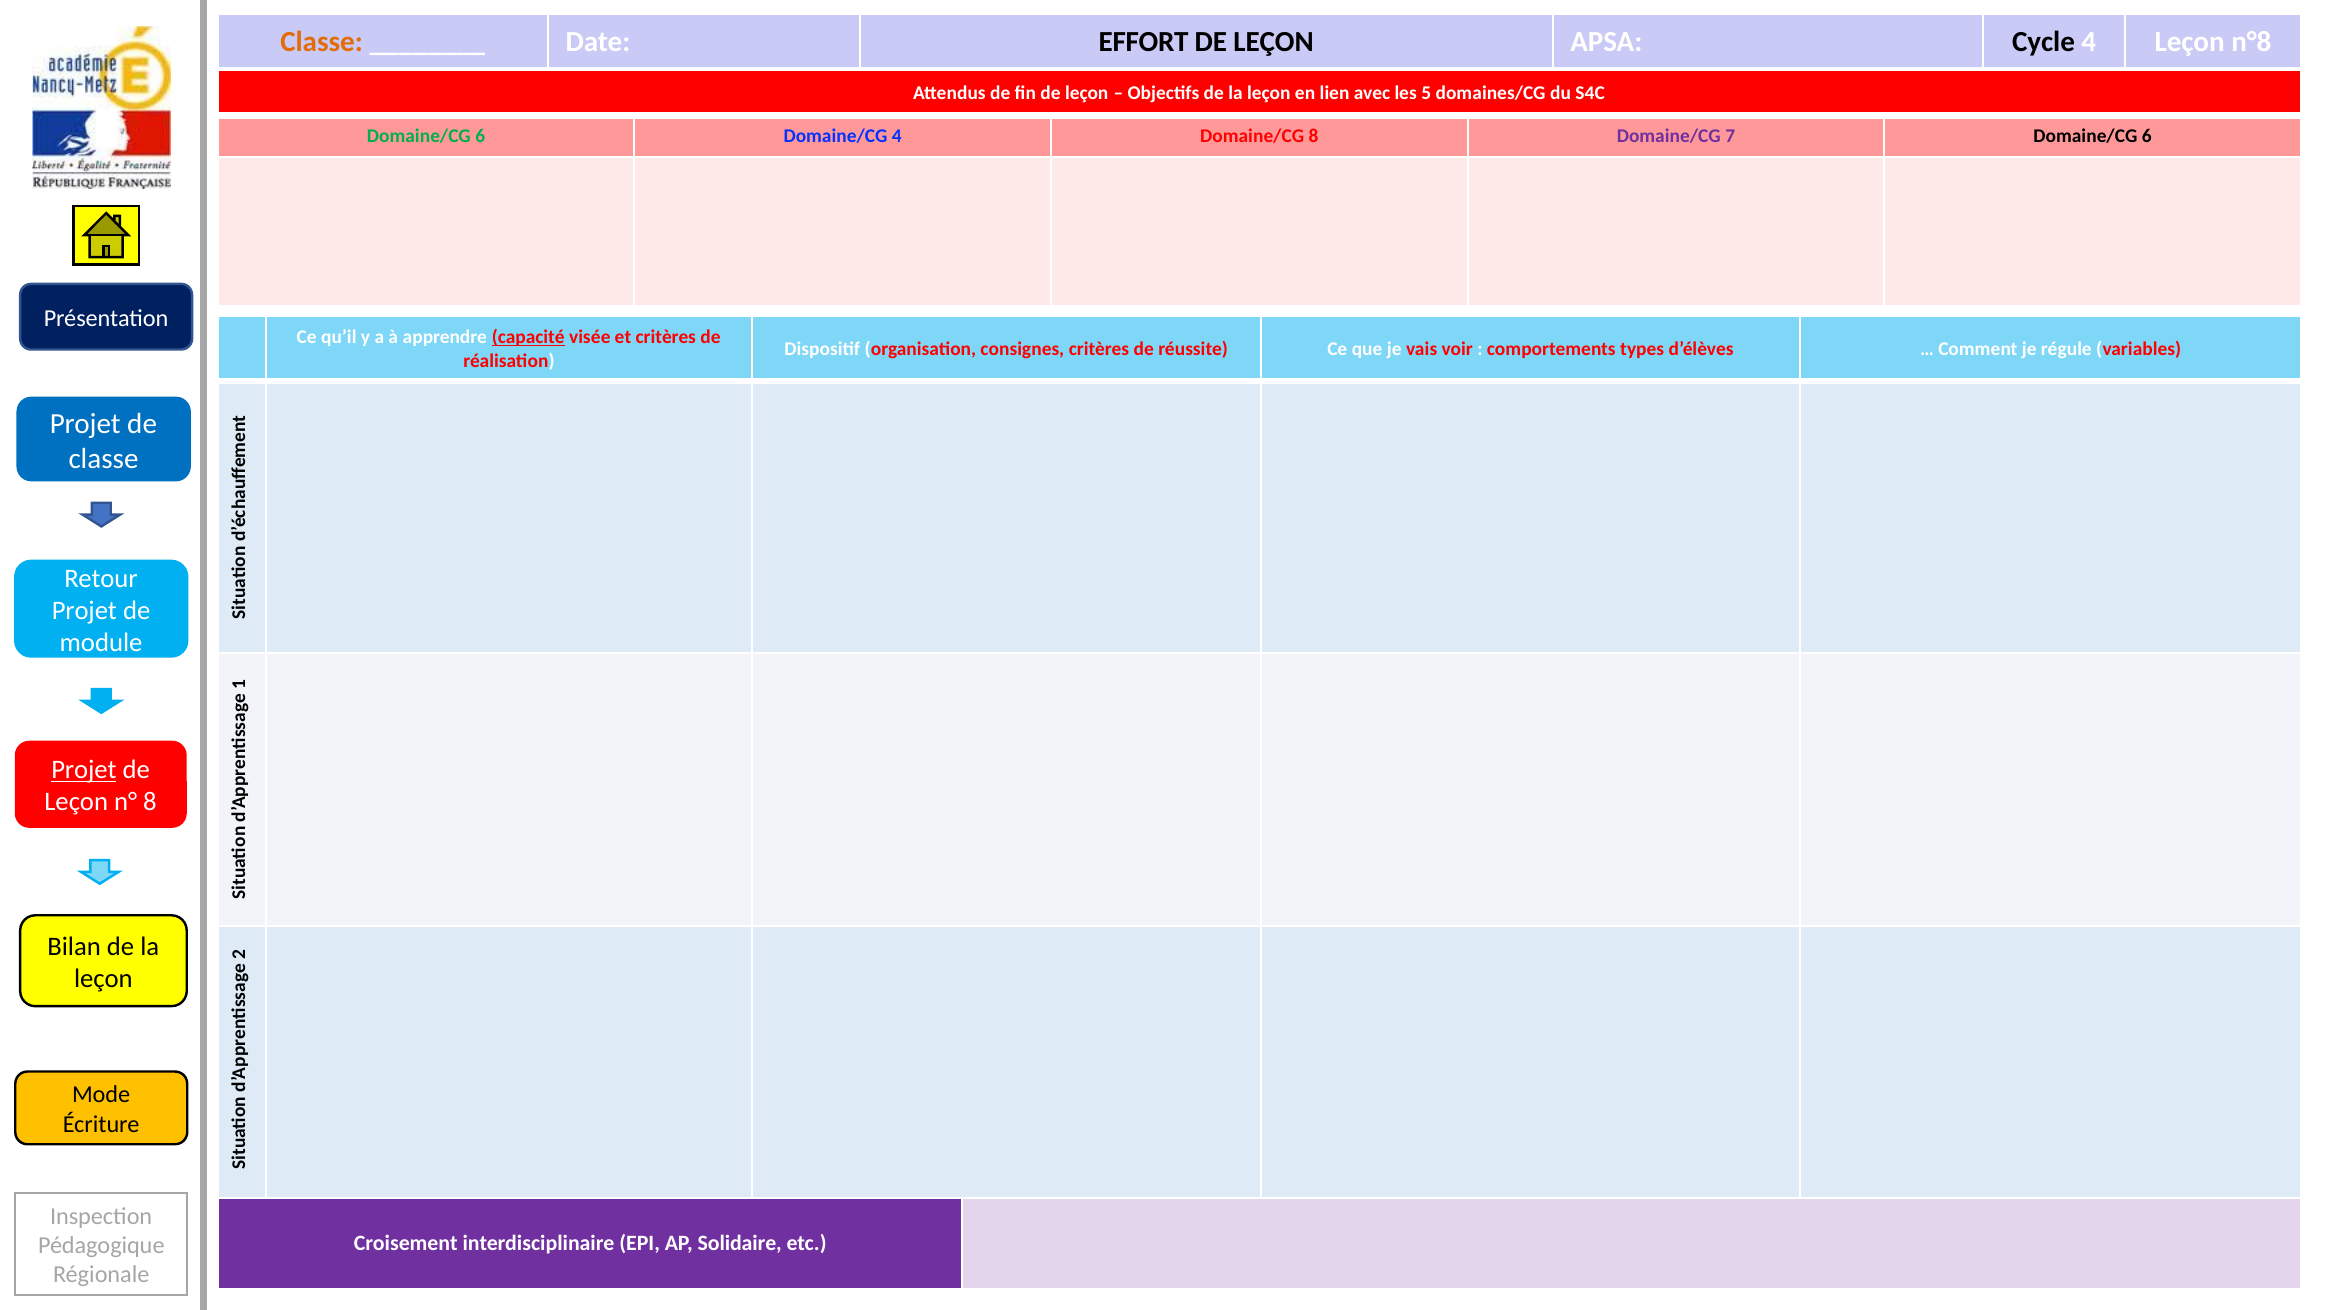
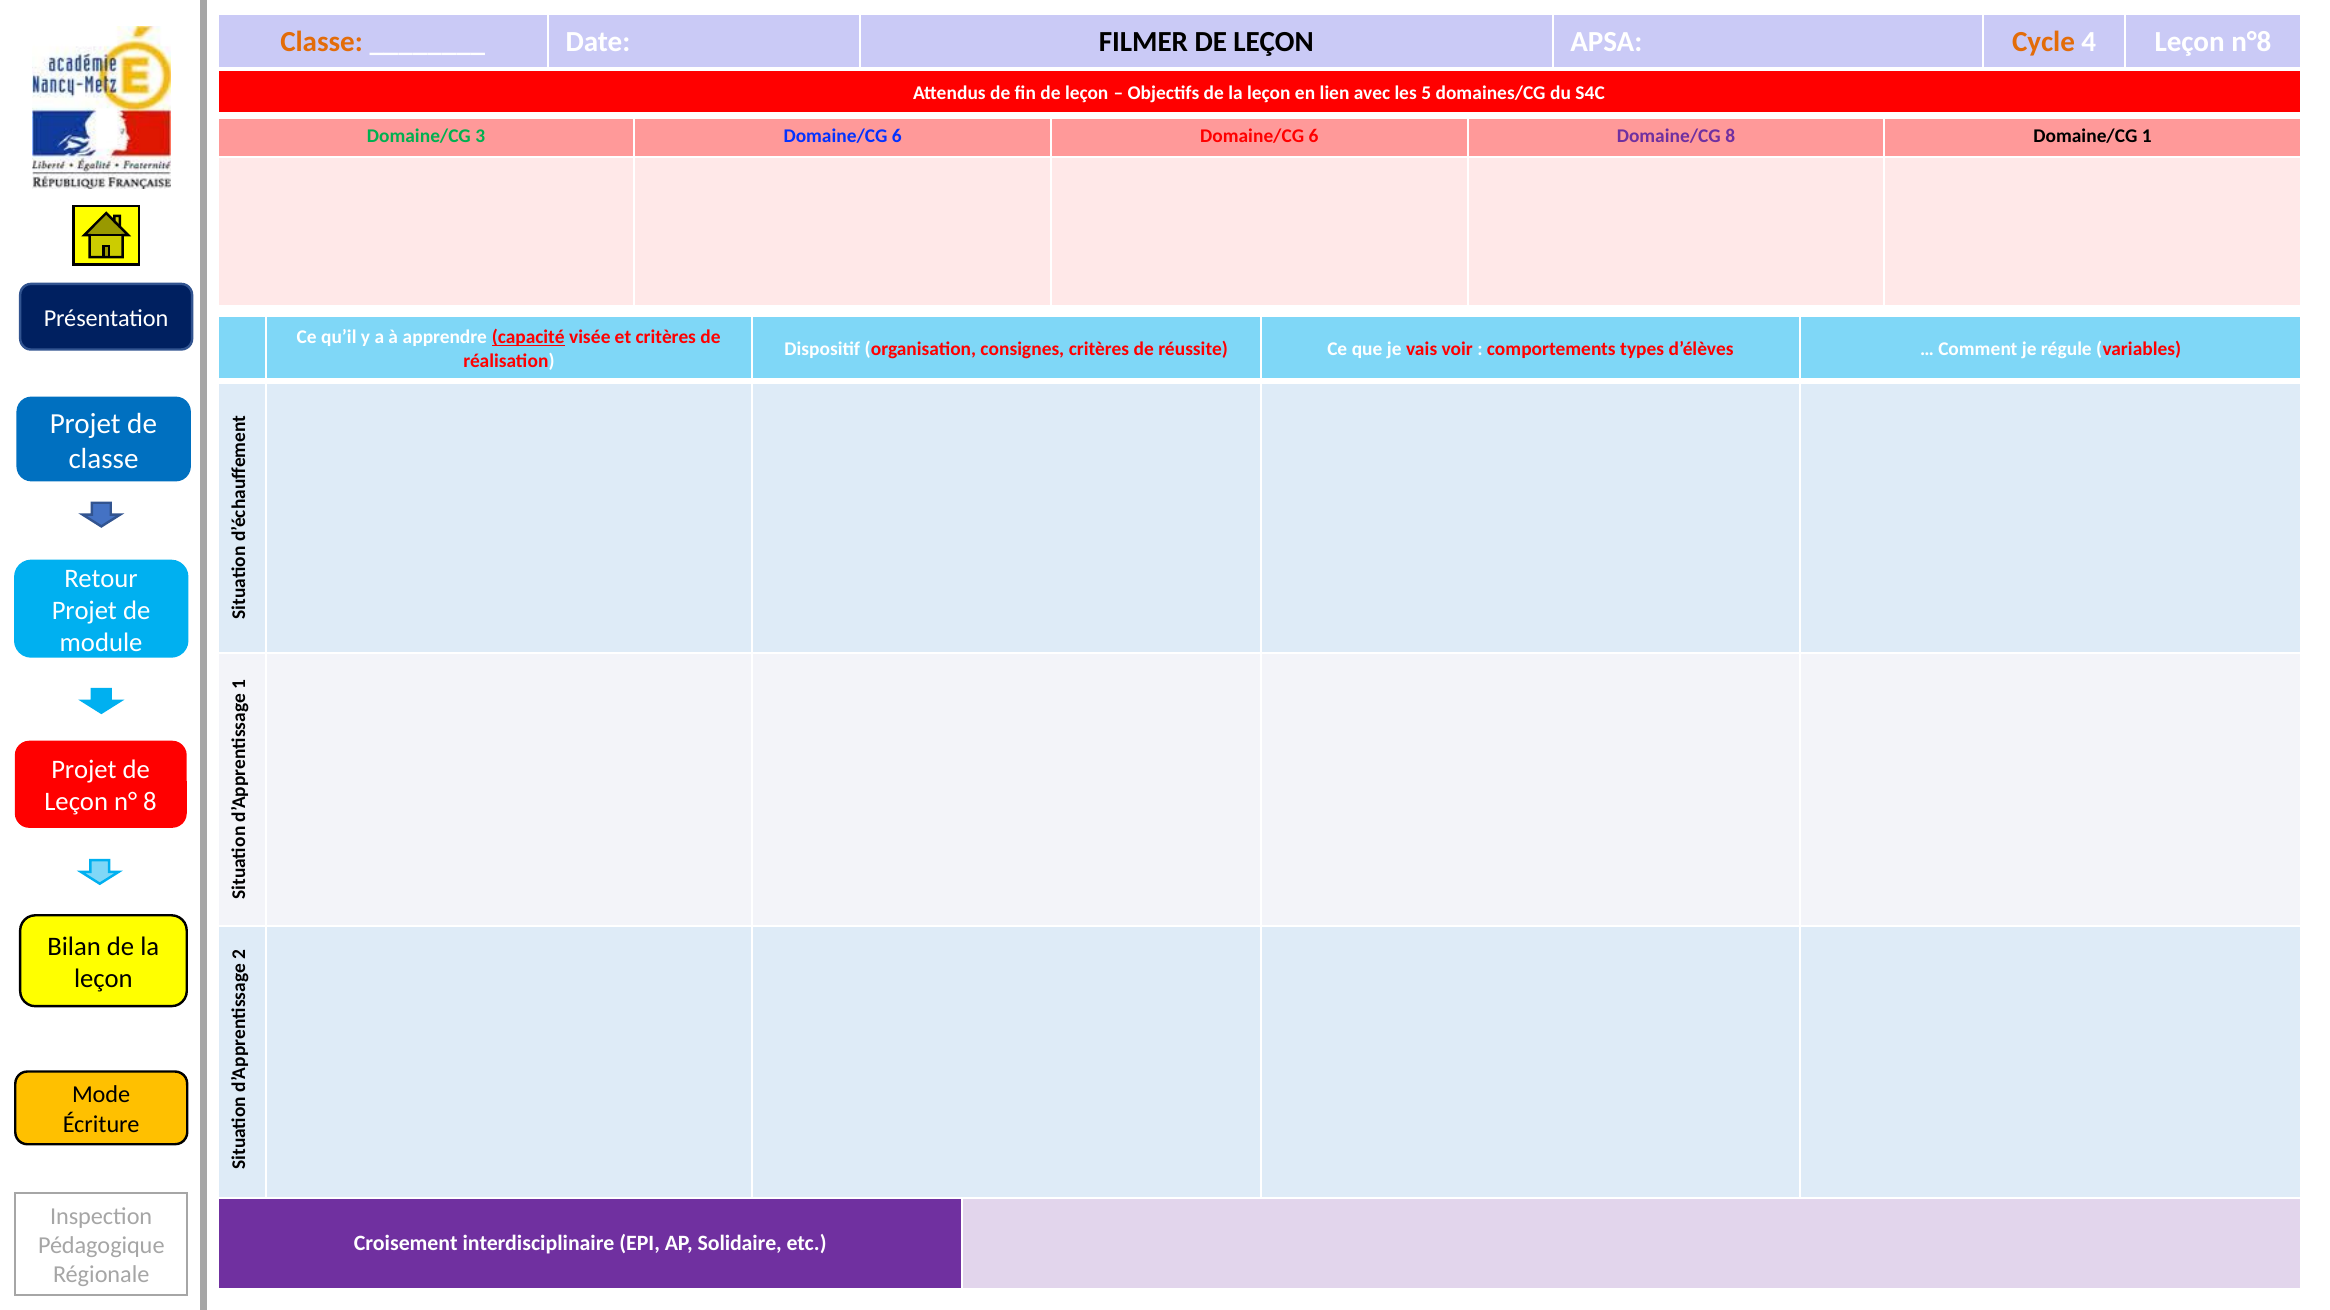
EFFORT: EFFORT -> FILMER
Cycle colour: black -> orange
6 at (480, 136): 6 -> 3
4 at (897, 136): 4 -> 6
8 at (1314, 136): 8 -> 6
Domaine/CG 7: 7 -> 8
6 at (2147, 136): 6 -> 1
Projet at (84, 770) underline: present -> none
